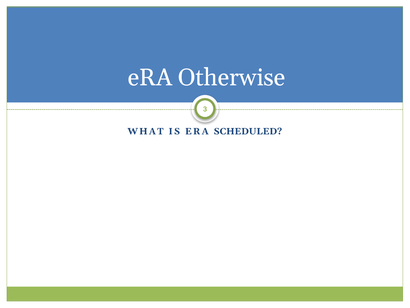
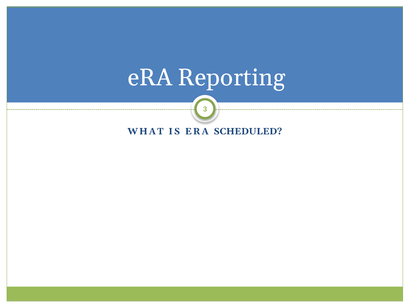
Otherwise: Otherwise -> Reporting
